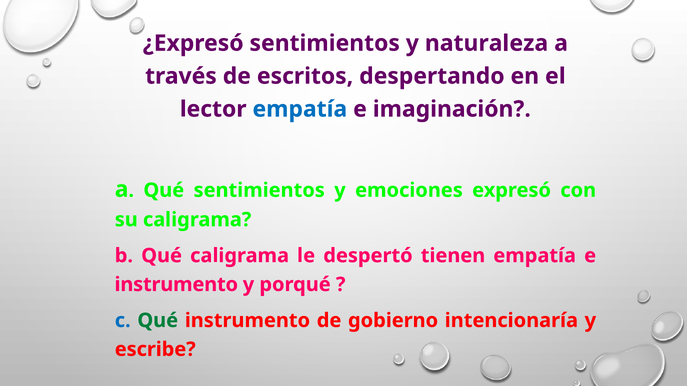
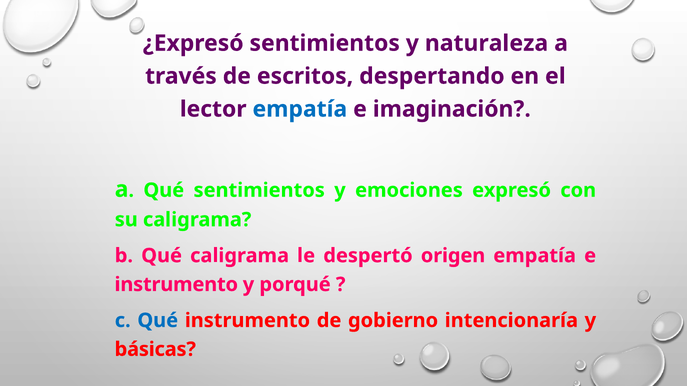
tienen: tienen -> origen
Qué at (158, 321) colour: green -> blue
escribe: escribe -> básicas
